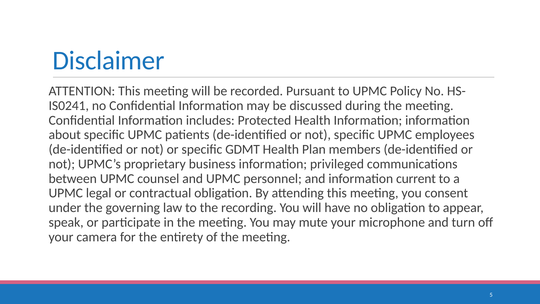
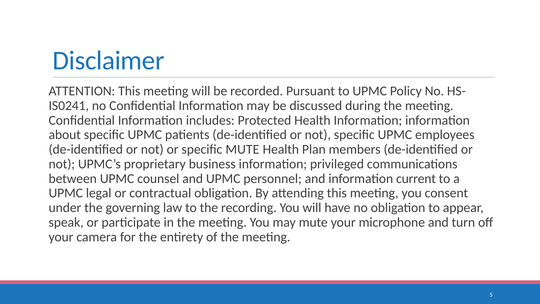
specific GDMT: GDMT -> MUTE
